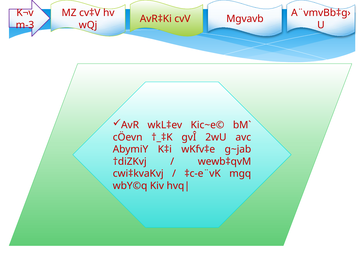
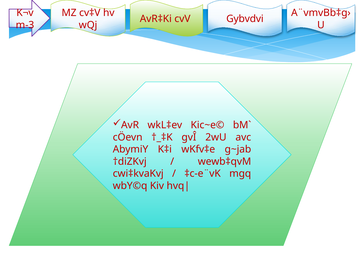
Mgvavb: Mgvavb -> Gybvdvi
